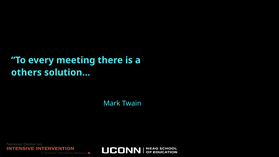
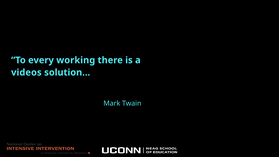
meeting: meeting -> working
others: others -> videos
